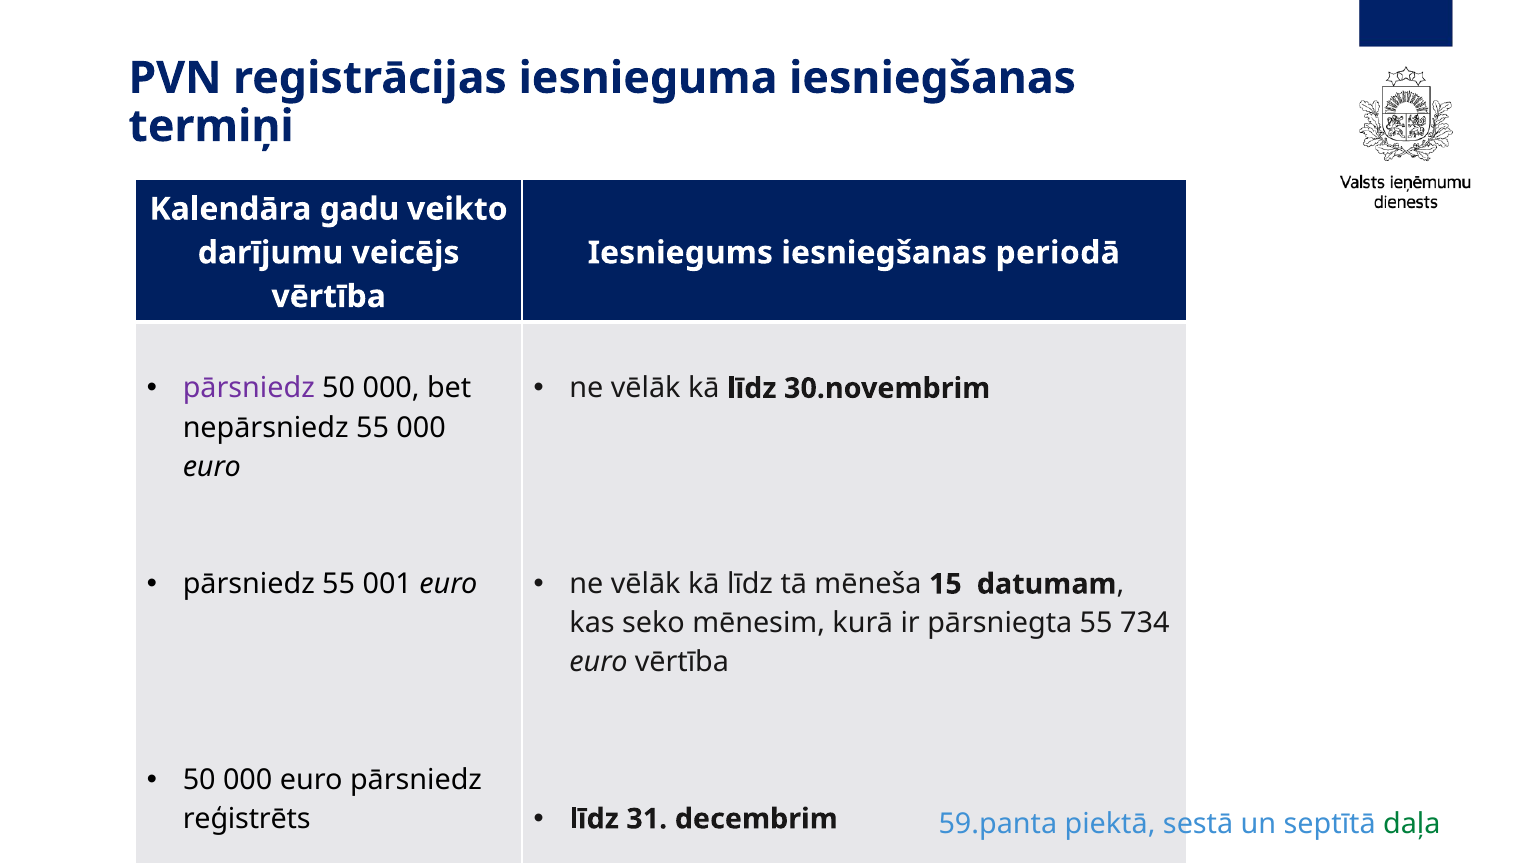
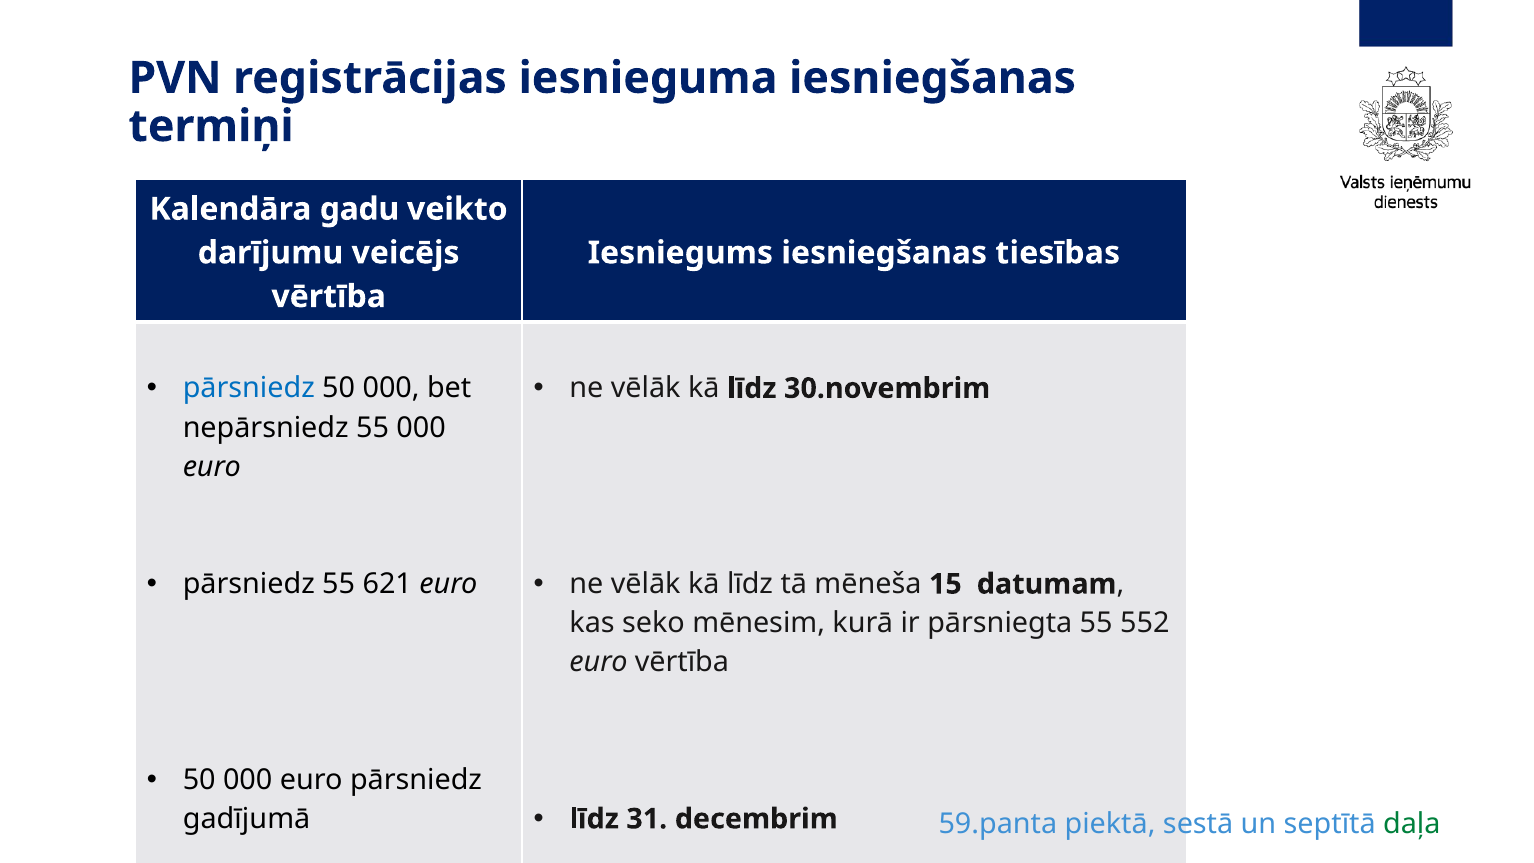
periodā: periodā -> tiesības
pārsniedz at (249, 388) colour: purple -> blue
001: 001 -> 621
734: 734 -> 552
reģistrēts: reģistrēts -> gadījumā
